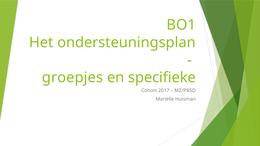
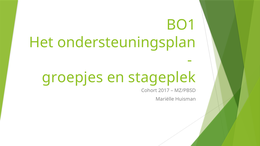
specifieke: specifieke -> stageplek
